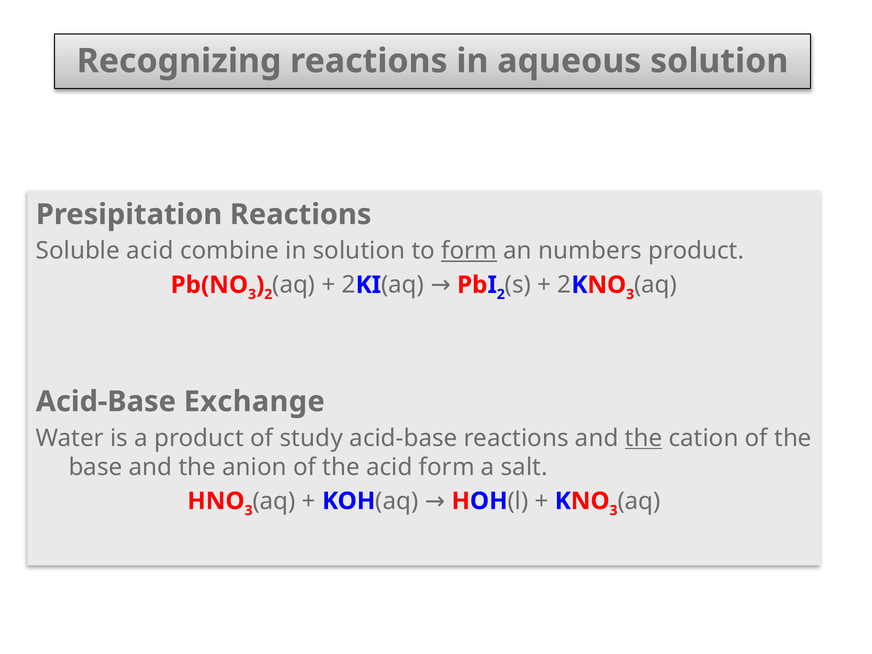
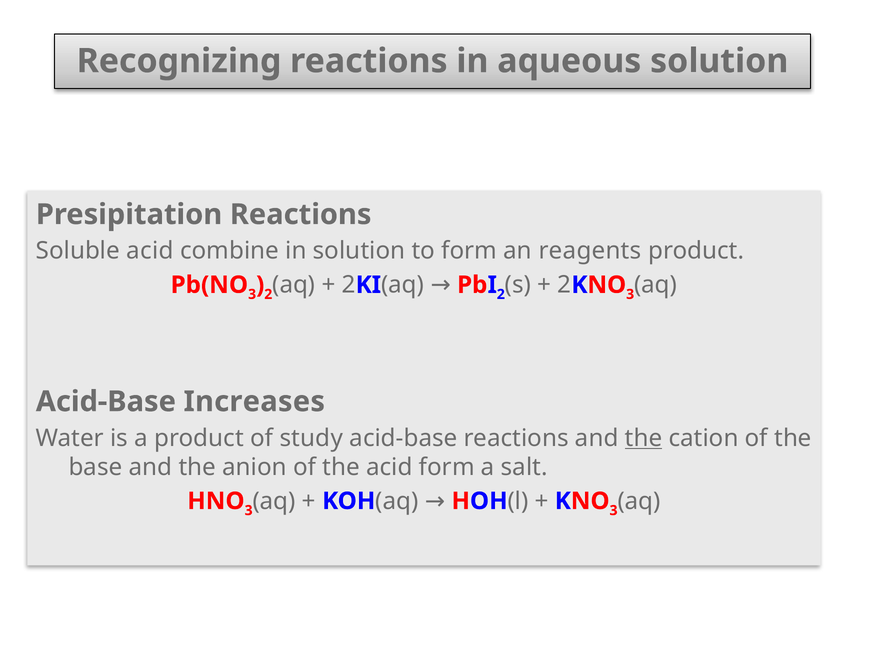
form at (469, 251) underline: present -> none
numbers: numbers -> reagents
Exchange: Exchange -> Increases
